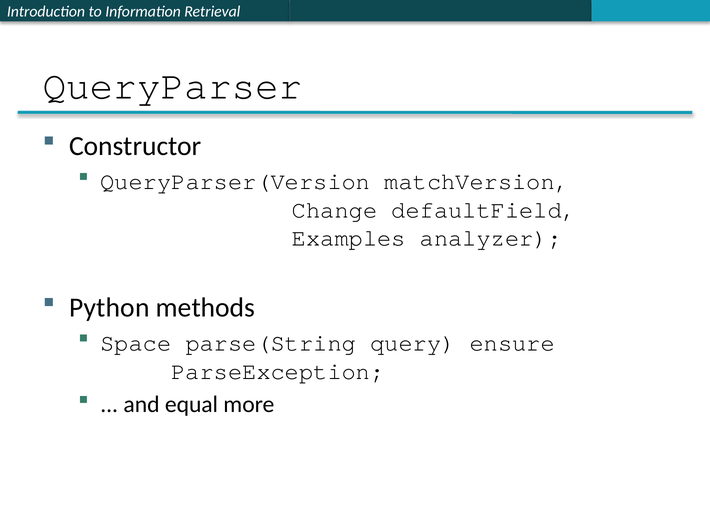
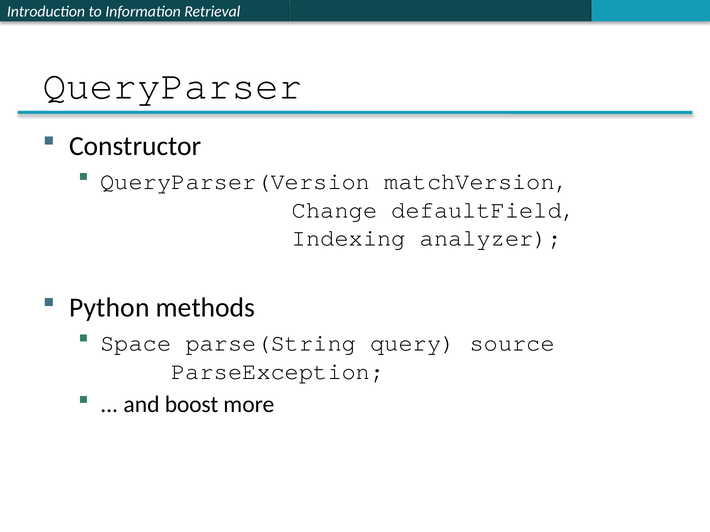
Examples: Examples -> Indexing
ensure: ensure -> source
equal: equal -> boost
